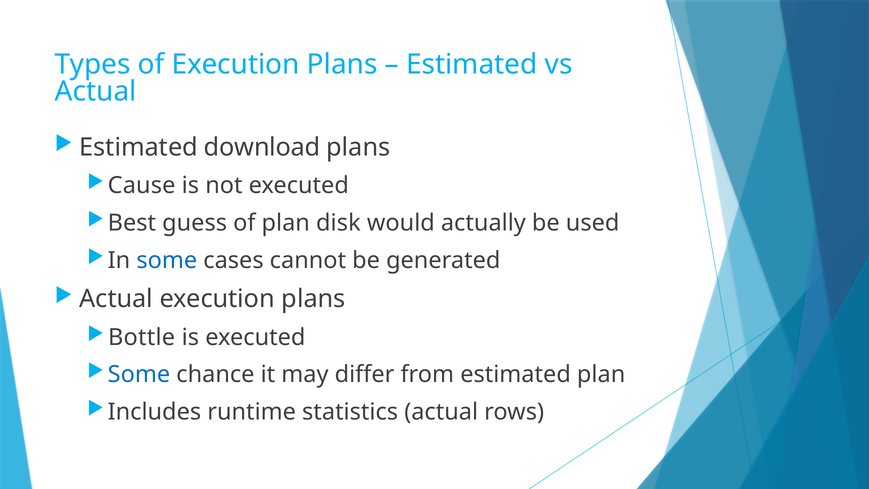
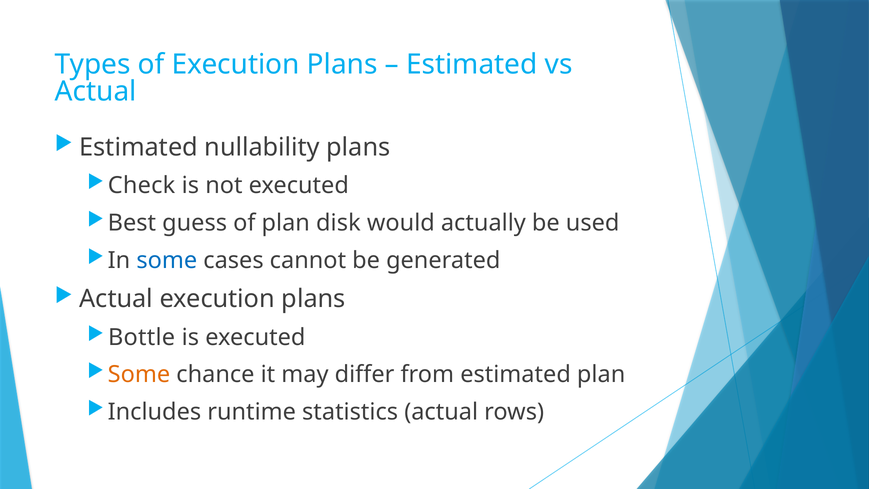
download: download -> nullability
Cause: Cause -> Check
Some at (139, 374) colour: blue -> orange
